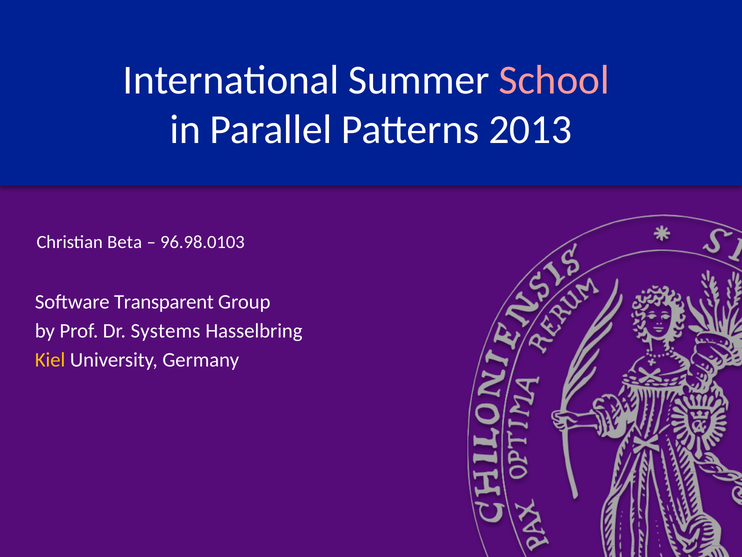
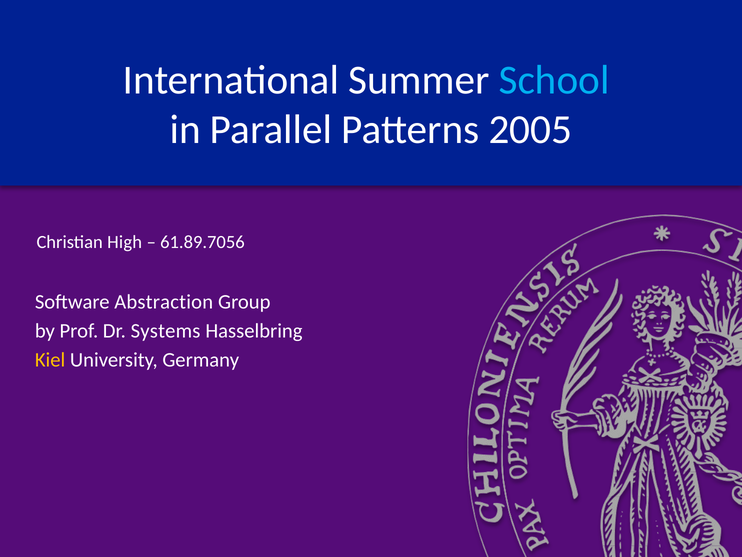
School colour: pink -> light blue
2013: 2013 -> 2005
Beta: Beta -> High
96.98.0103: 96.98.0103 -> 61.89.7056
Transparent: Transparent -> Abstraction
